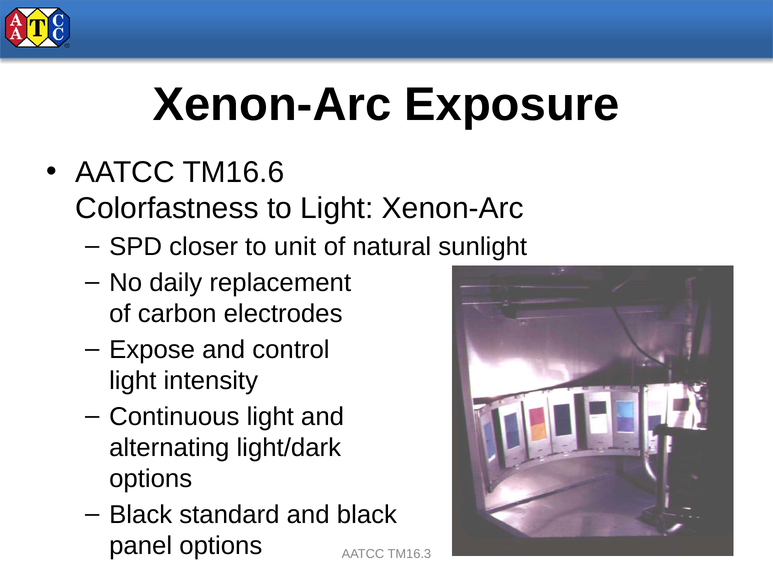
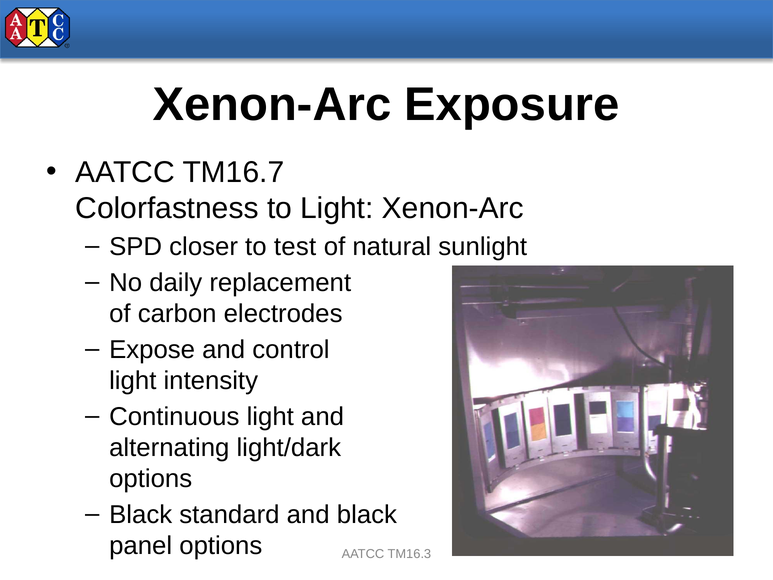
TM16.6: TM16.6 -> TM16.7
unit: unit -> test
